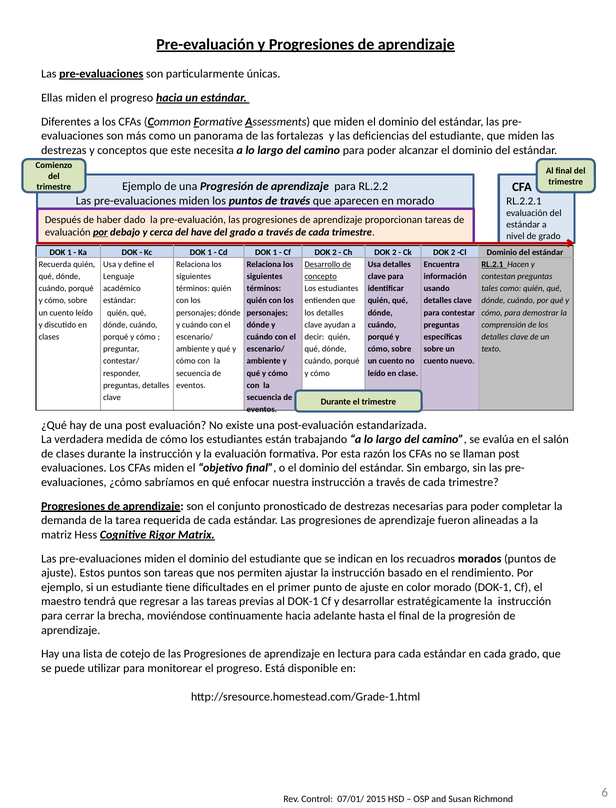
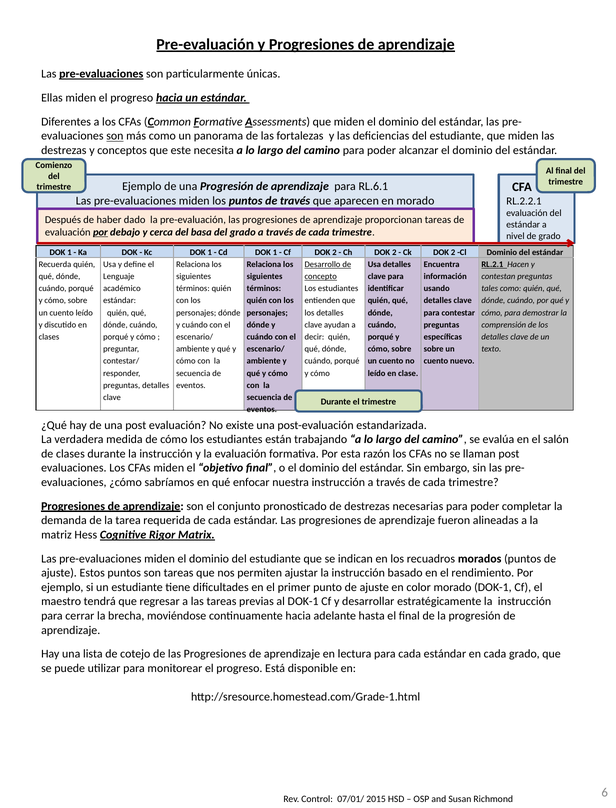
son at (115, 136) underline: none -> present
RL.2.2: RL.2.2 -> RL.6.1
have: have -> basa
